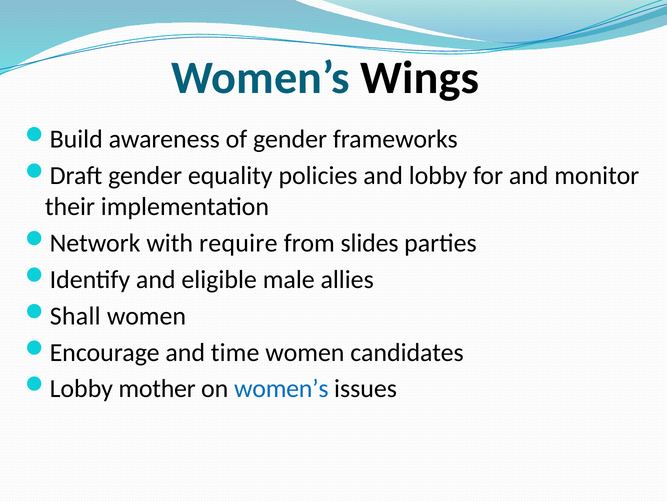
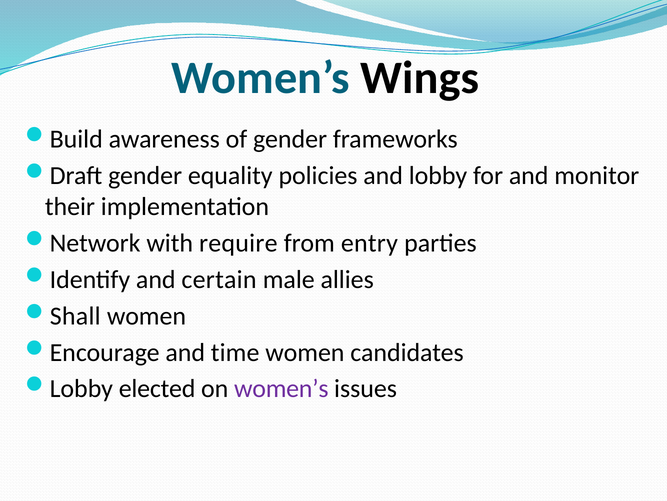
slides: slides -> entry
eligible: eligible -> certain
mother: mother -> elected
women’s at (281, 388) colour: blue -> purple
